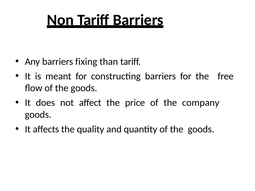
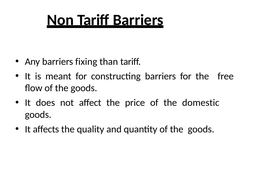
company: company -> domestic
